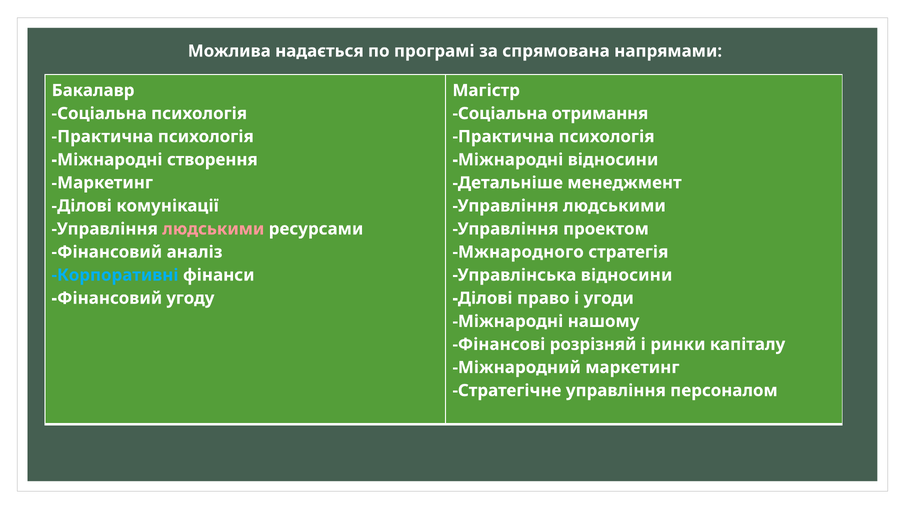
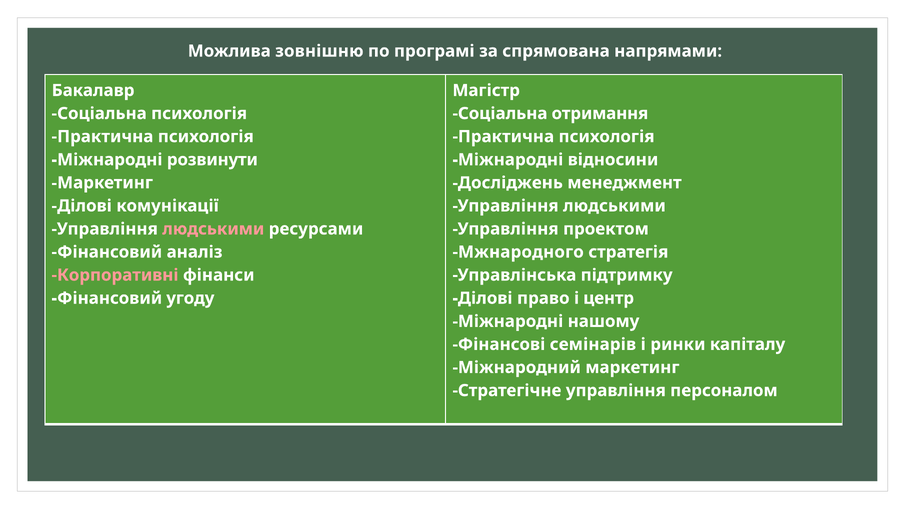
надається: надається -> зовнішню
створення: створення -> розвинути
Детальніше: Детальніше -> Досліджень
Корпоративні colour: light blue -> pink
Управлінська відносини: відносини -> підтримку
угоди: угоди -> центр
розрізняй: розрізняй -> семінарів
